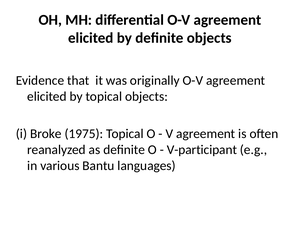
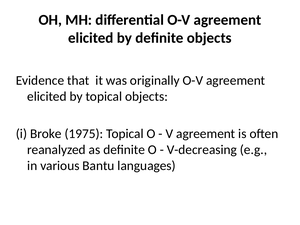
V-participant: V-participant -> V-decreasing
